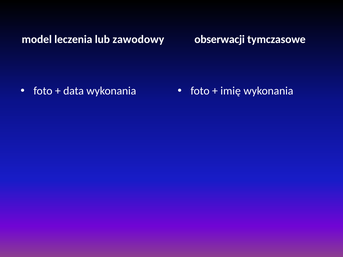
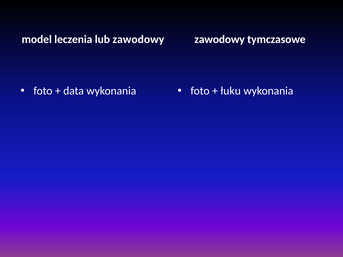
obserwacji at (220, 39): obserwacji -> zawodowy
imię: imię -> łuku
